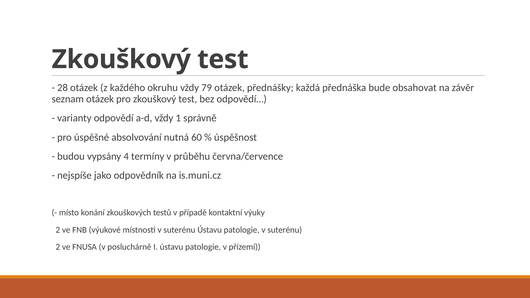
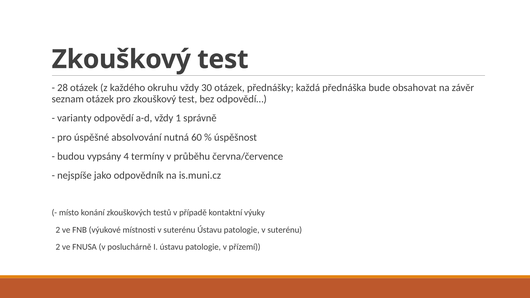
79: 79 -> 30
